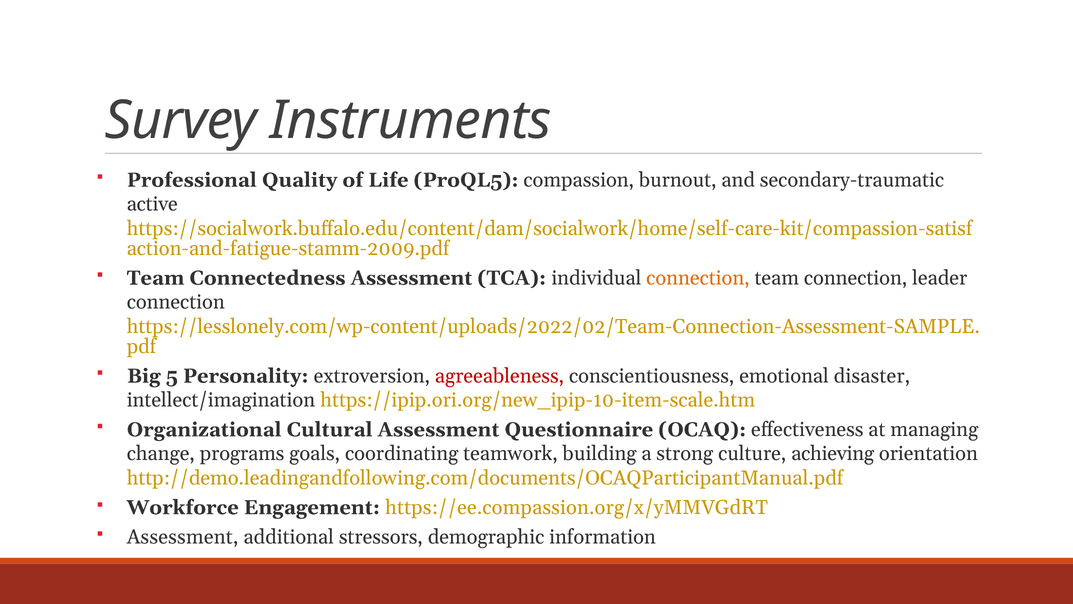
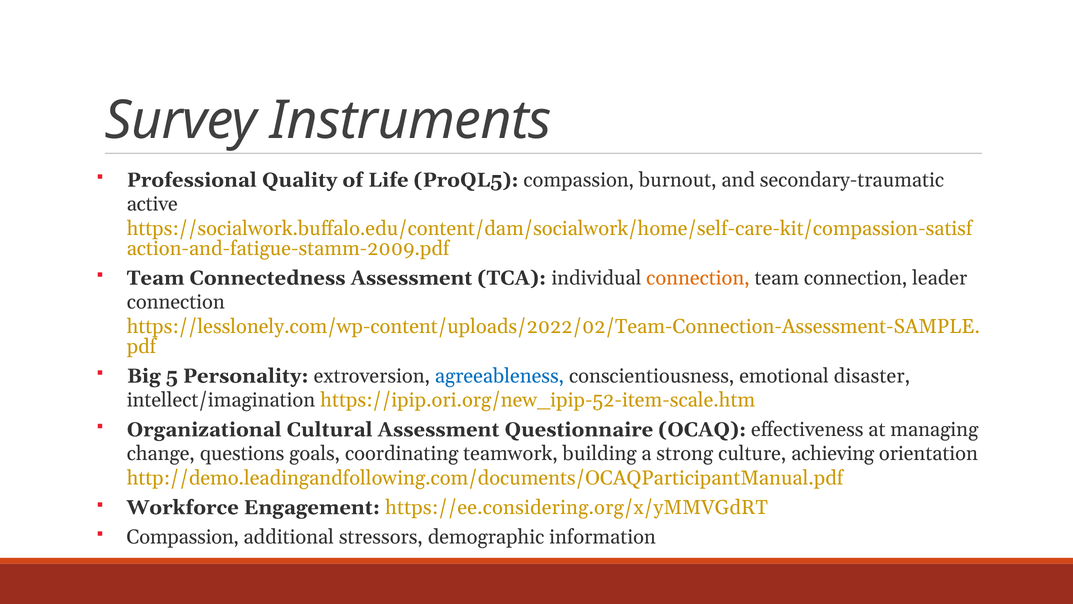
agreeableness colour: red -> blue
https://ipip.ori.org/new_ipip-10-item-scale.htm: https://ipip.ori.org/new_ipip-10-item-scale.htm -> https://ipip.ori.org/new_ipip-52-item-scale.htm
programs: programs -> questions
https://ee.compassion.org/x/yMMVGdRT: https://ee.compassion.org/x/yMMVGdRT -> https://ee.considering.org/x/yMMVGdRT
Assessment at (183, 537): Assessment -> Compassion
